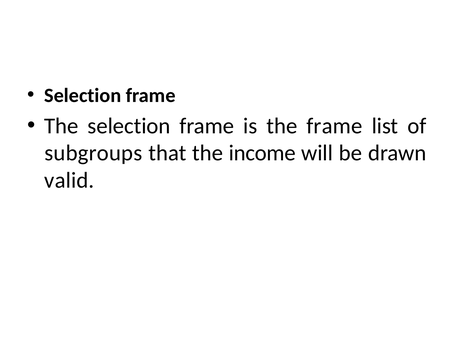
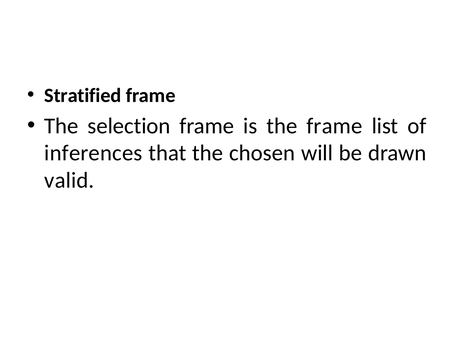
Selection at (83, 95): Selection -> Stratified
subgroups: subgroups -> inferences
income: income -> chosen
